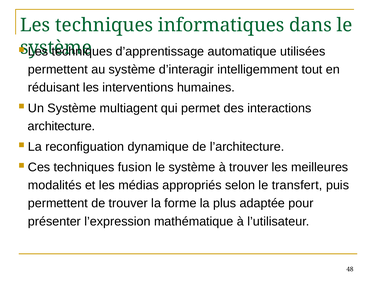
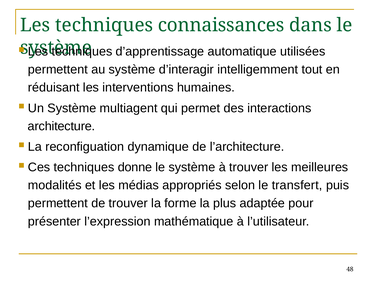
informatiques: informatiques -> connaissances
fusion: fusion -> donne
